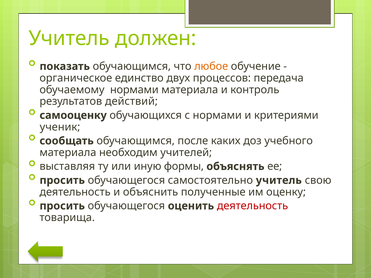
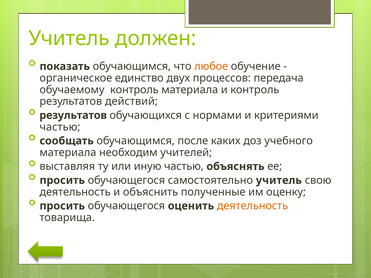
обучаемому нормами: нормами -> контроль
самооценку at (73, 115): самооценку -> результатов
ученик at (60, 127): ученик -> частью
иную формы: формы -> частью
деятельность at (253, 206) colour: red -> orange
